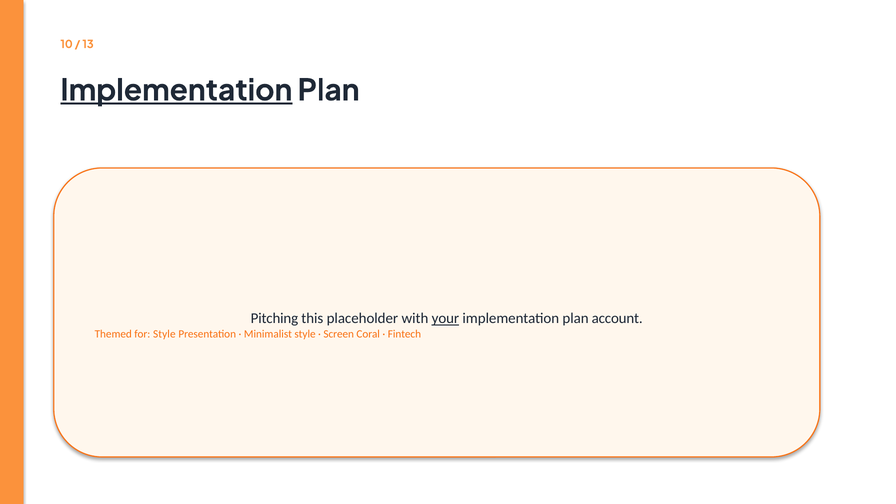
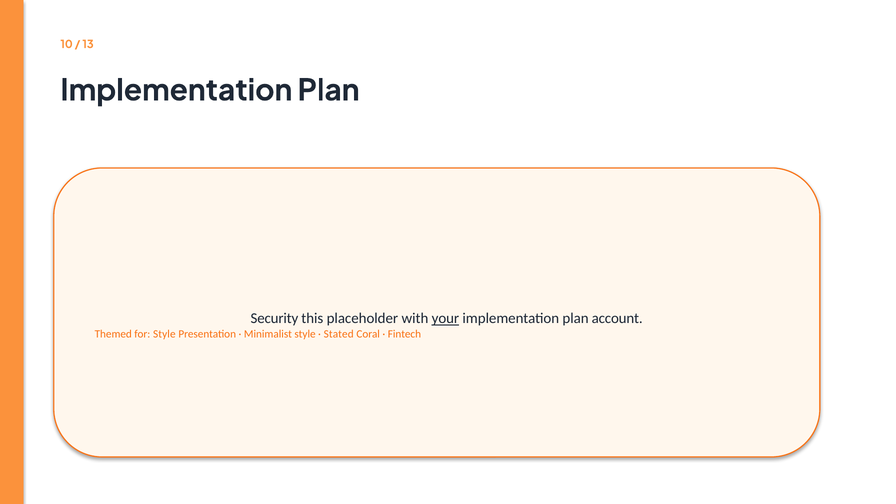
Implementation at (176, 91) underline: present -> none
Pitching: Pitching -> Security
Screen: Screen -> Stated
